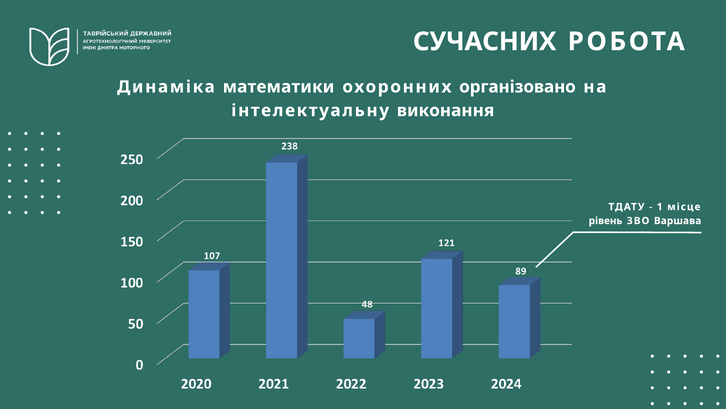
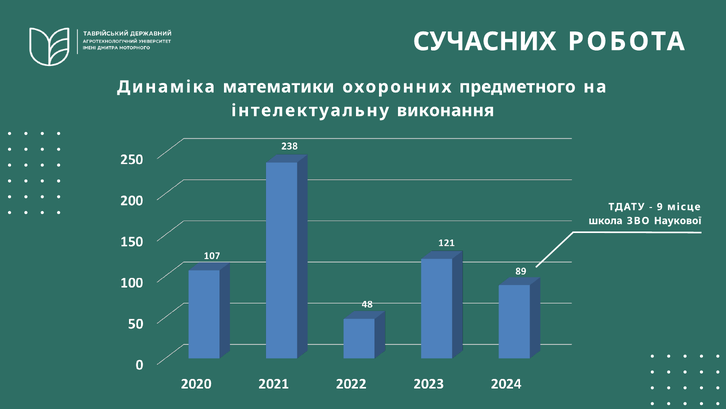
організовано: організовано -> предметного
1: 1 -> 9
рівень: рівень -> школа
Варшава: Варшава -> Наукової
